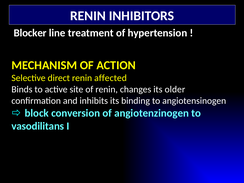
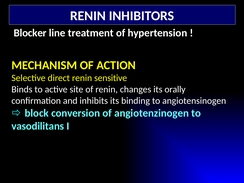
affected: affected -> sensitive
older: older -> orally
